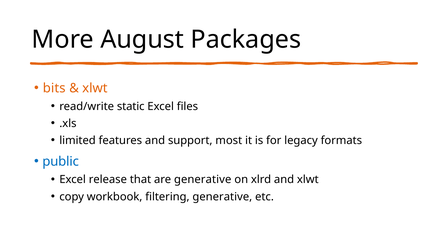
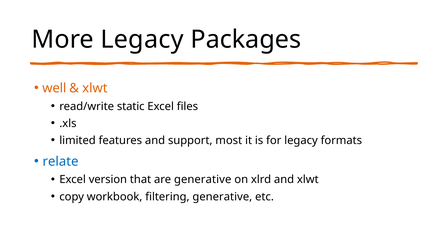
More August: August -> Legacy
bits: bits -> well
public: public -> relate
release: release -> version
